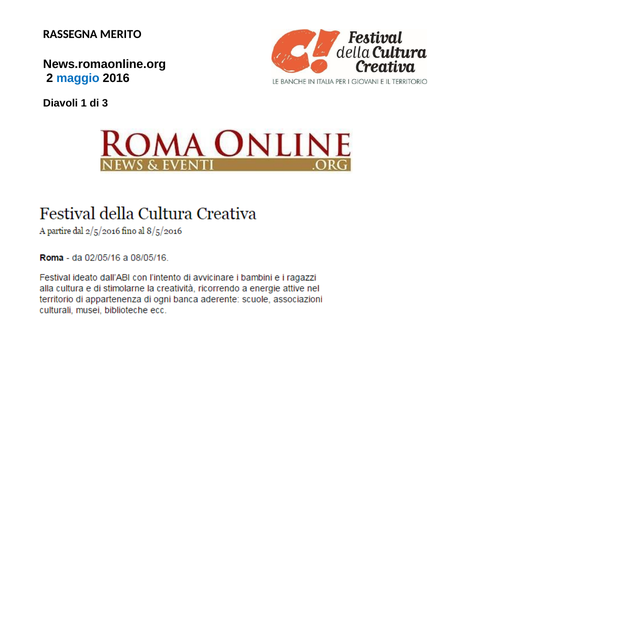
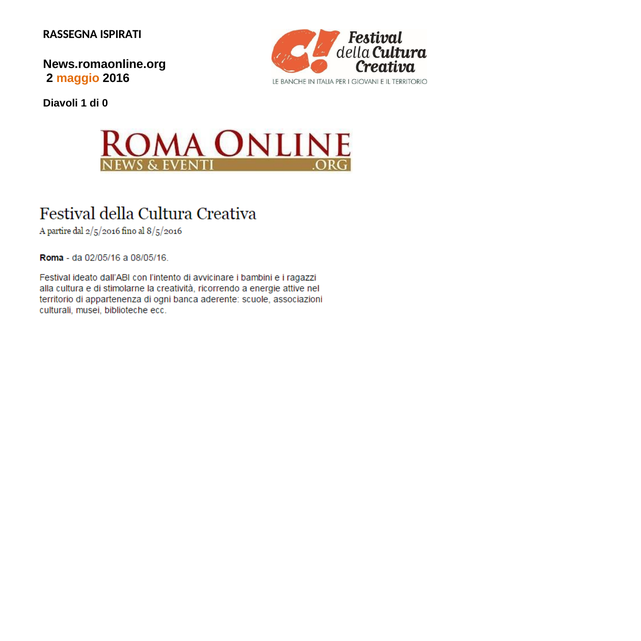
MERITO: MERITO -> ISPIRATI
maggio colour: blue -> orange
3: 3 -> 0
